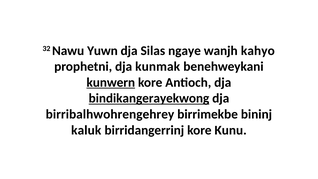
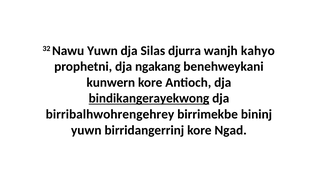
ngaye: ngaye -> djurra
kunmak: kunmak -> ngakang
kunwern underline: present -> none
kaluk at (86, 130): kaluk -> yuwn
Kunu: Kunu -> Ngad
